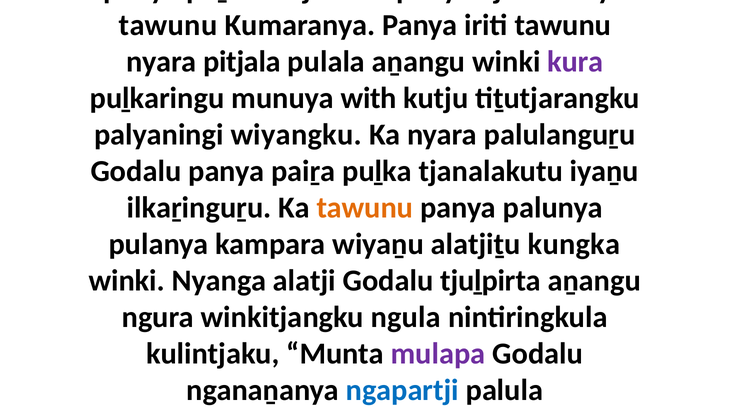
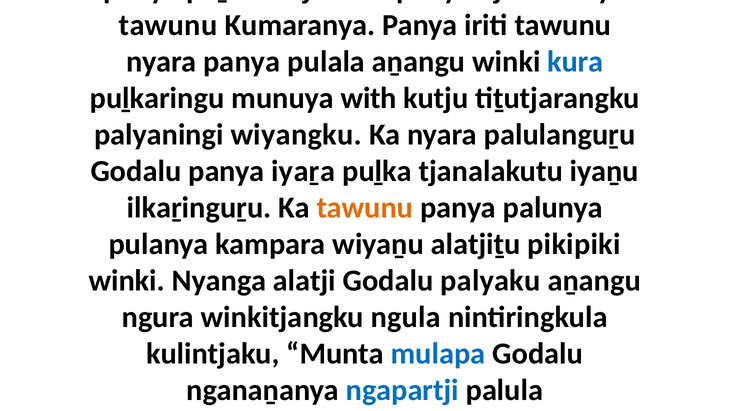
nyara pitjala: pitjala -> panya
kura colour: purple -> blue
paiṟa: paiṟa -> iyaṟa
kungka: kungka -> pikipiki
tjuḻpirta: tjuḻpirta -> palyaku
mulapa colour: purple -> blue
